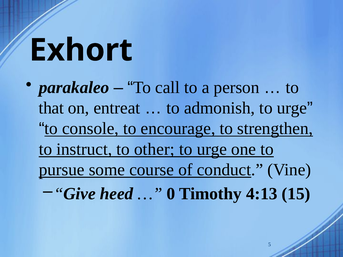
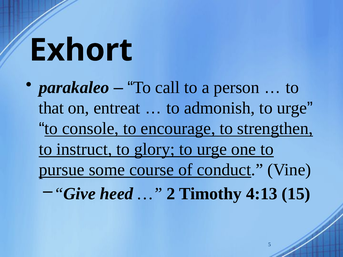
other: other -> glory
0: 0 -> 2
